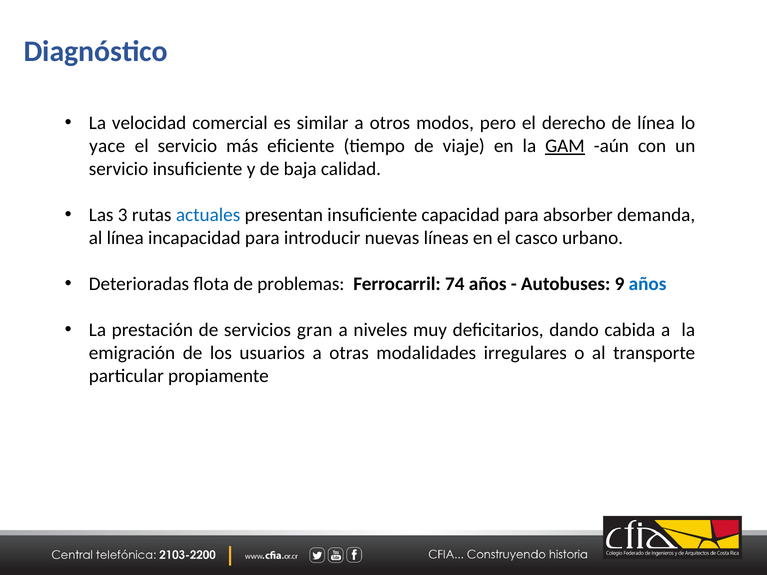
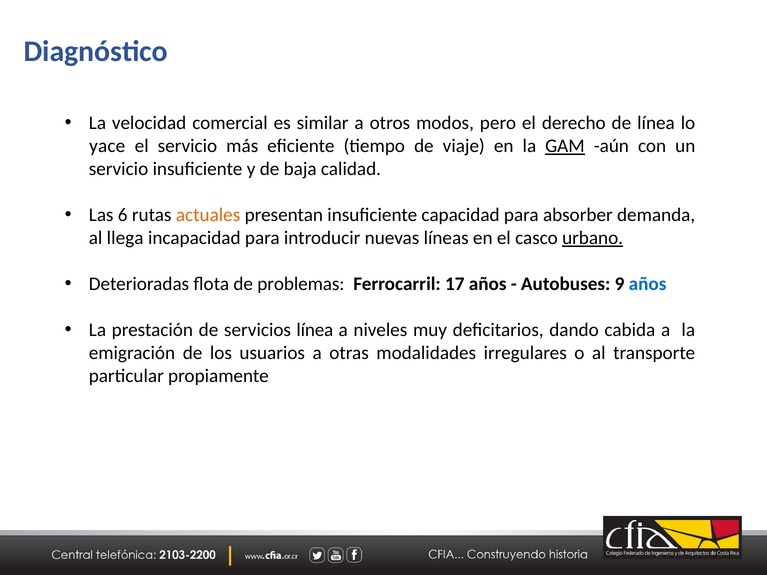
3: 3 -> 6
actuales colour: blue -> orange
al línea: línea -> llega
urbano underline: none -> present
74: 74 -> 17
servicios gran: gran -> línea
